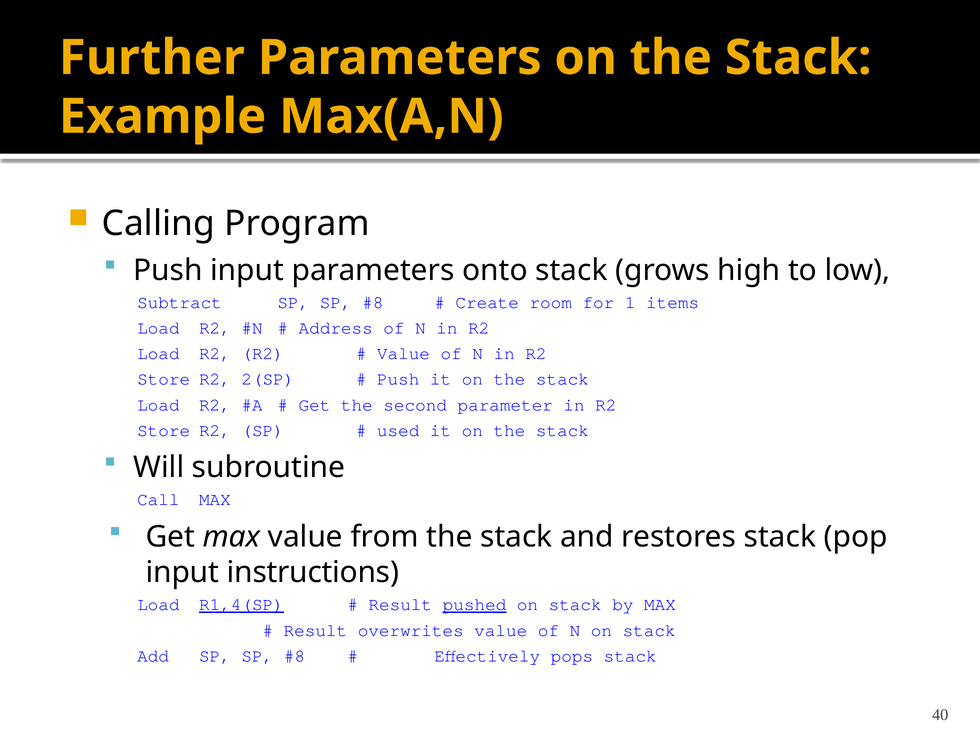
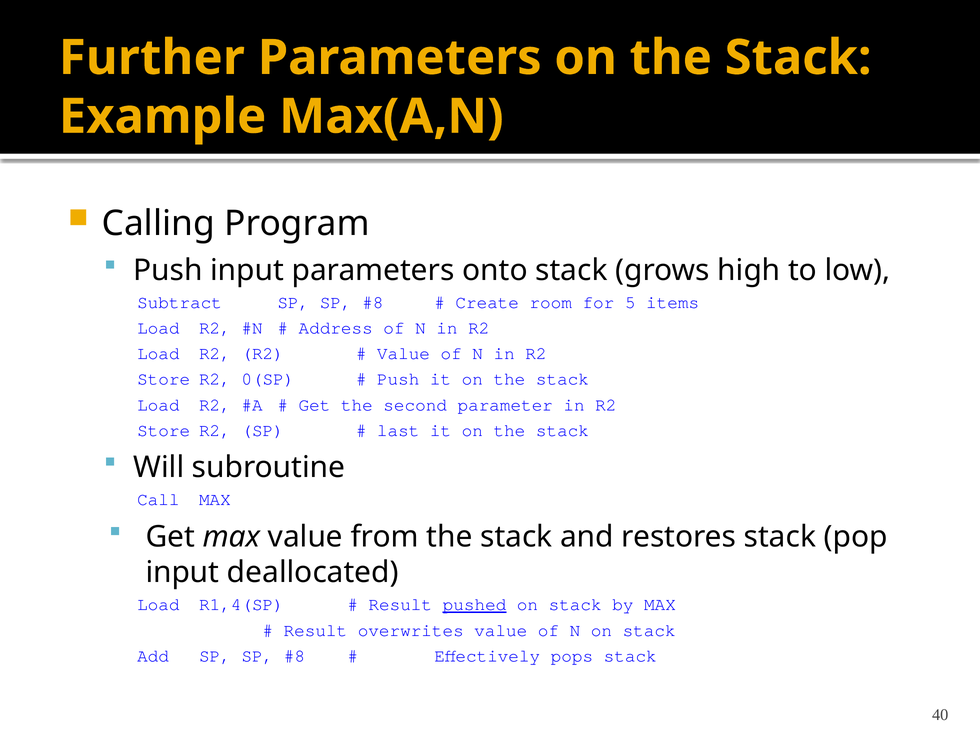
1: 1 -> 5
2(SP: 2(SP -> 0(SP
used: used -> last
instructions: instructions -> deallocated
R1,4(SP underline: present -> none
